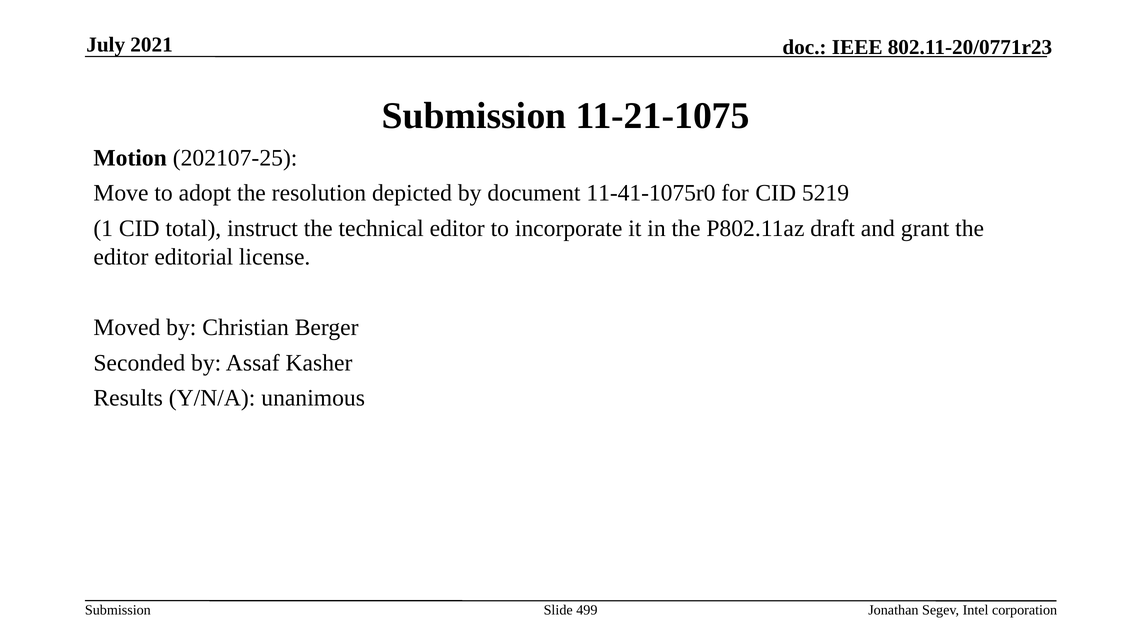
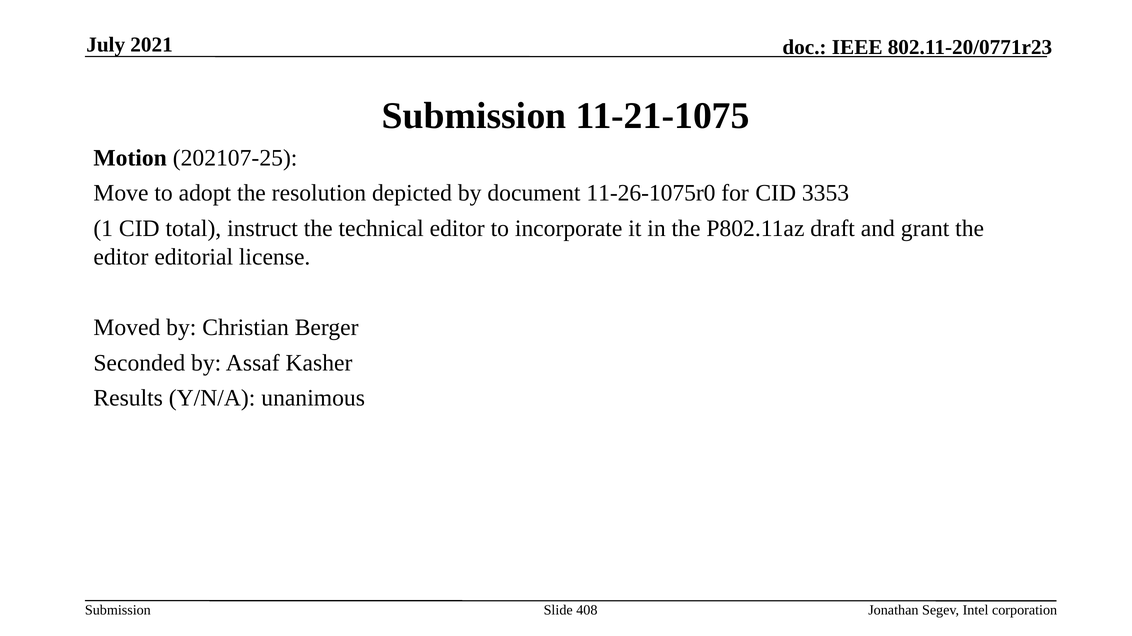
11-41-1075r0: 11-41-1075r0 -> 11-26-1075r0
5219: 5219 -> 3353
499: 499 -> 408
